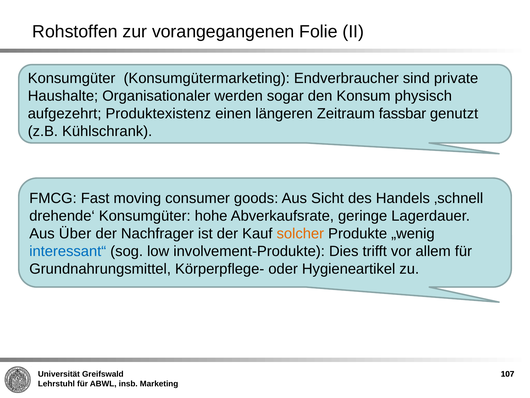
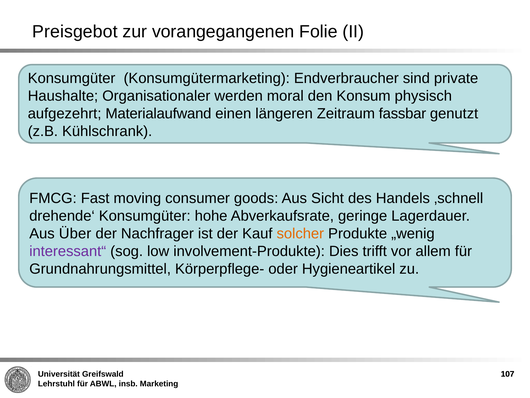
Rohstoffen: Rohstoffen -> Preisgebot
sogar: sogar -> moral
Produktexistenz: Produktexistenz -> Materialaufwand
interessant“ colour: blue -> purple
